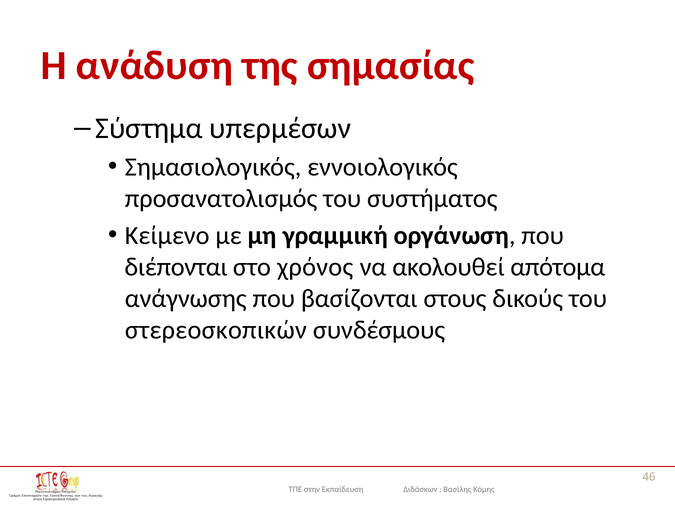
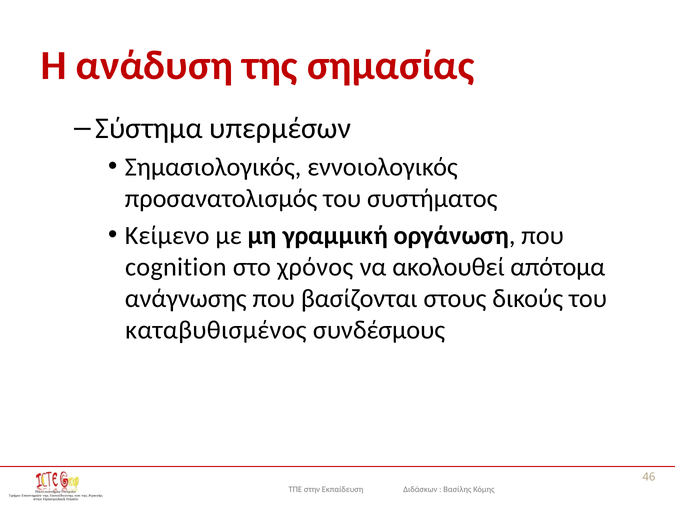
διέπονται: διέπονται -> cognition
στερεοσκοπικών: στερεοσκοπικών -> καταβυθισμένος
